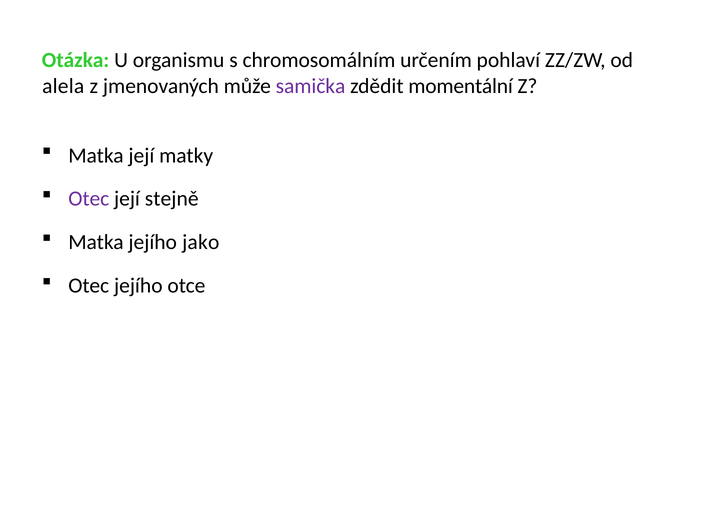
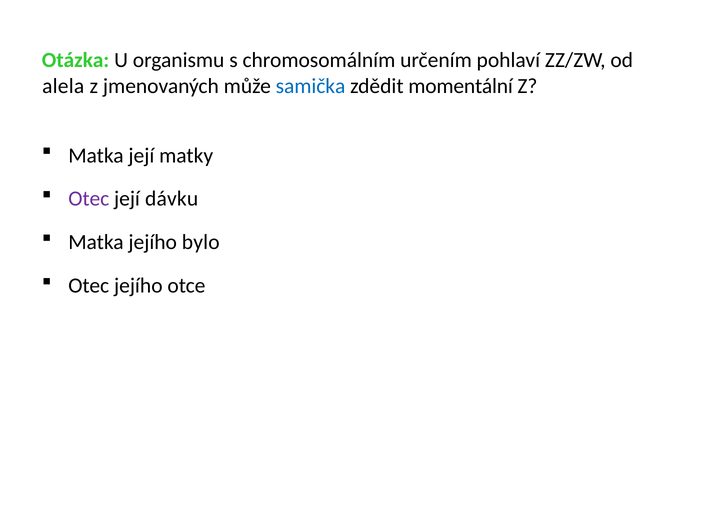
samička colour: purple -> blue
stejně: stejně -> dávku
jako: jako -> bylo
